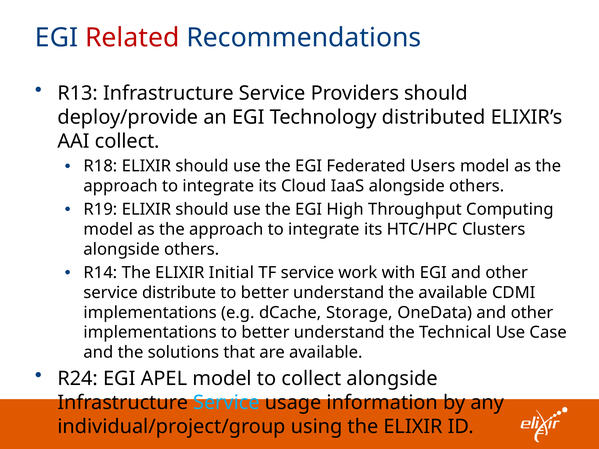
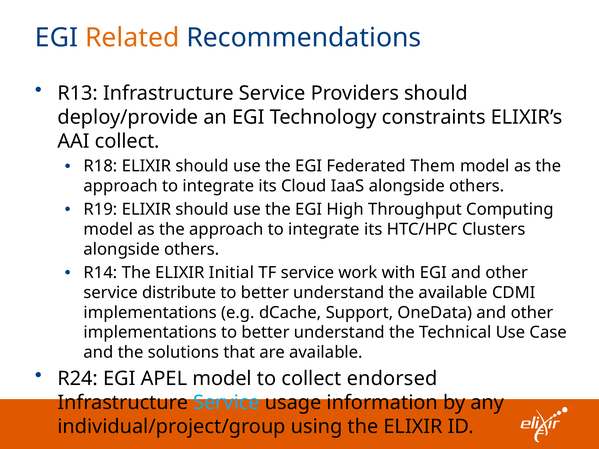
Related colour: red -> orange
distributed: distributed -> constraints
Users: Users -> Them
Storage: Storage -> Support
collect alongside: alongside -> endorsed
